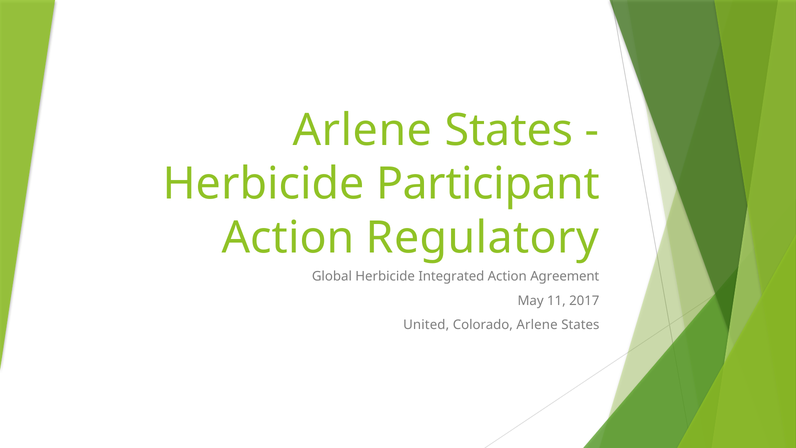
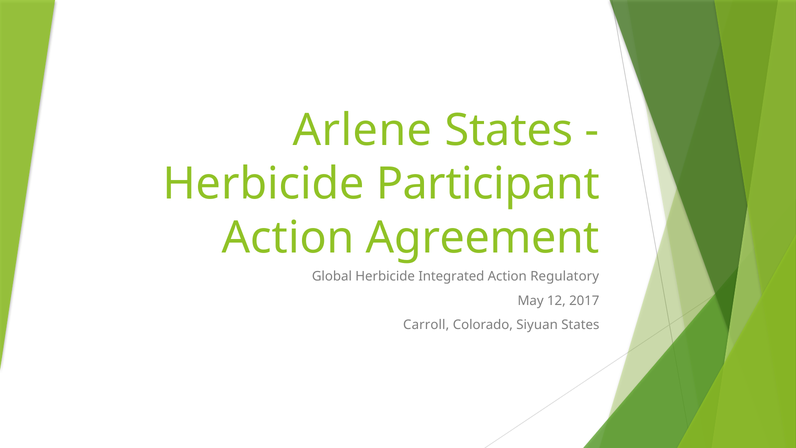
Regulatory: Regulatory -> Agreement
Agreement: Agreement -> Regulatory
11: 11 -> 12
United: United -> Carroll
Colorado Arlene: Arlene -> Siyuan
